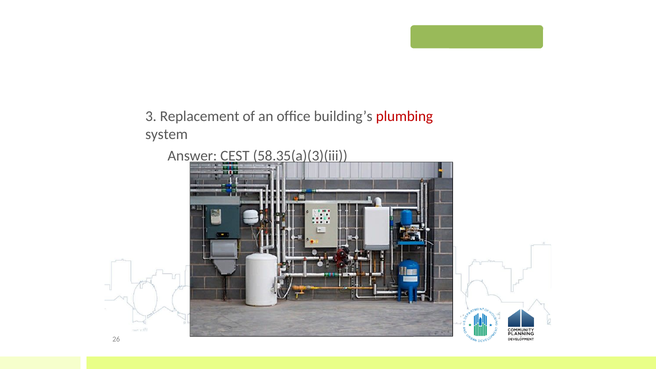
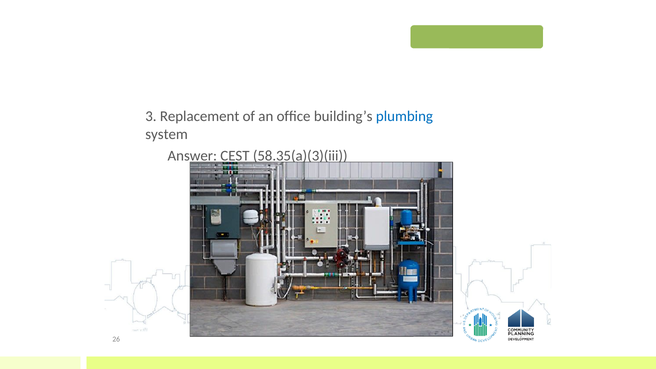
plumbing colour: red -> blue
